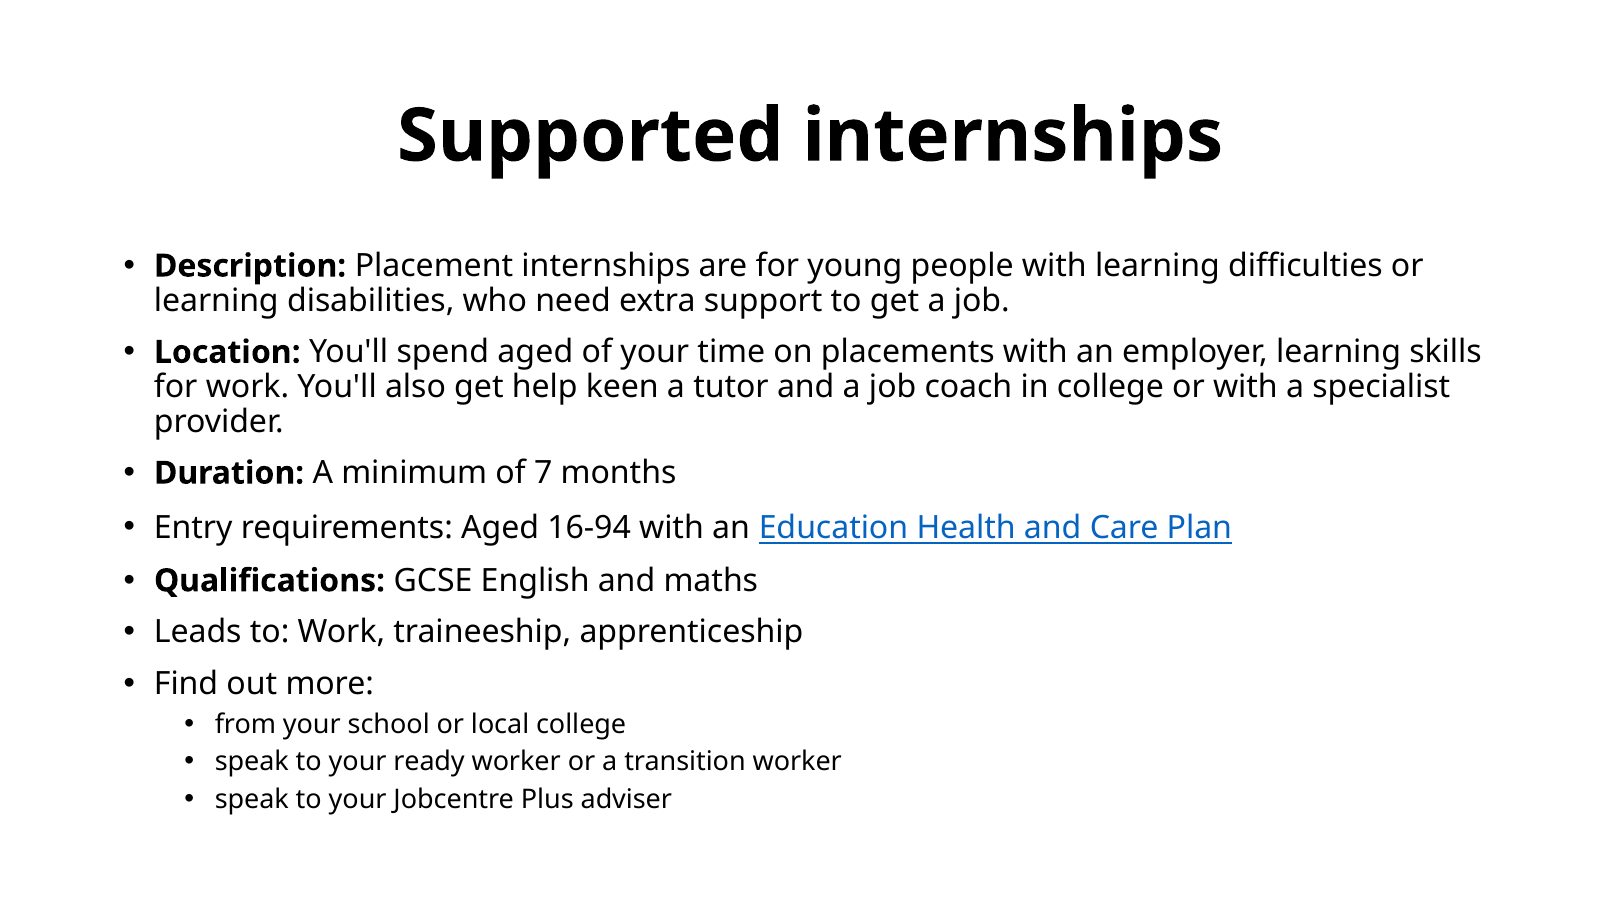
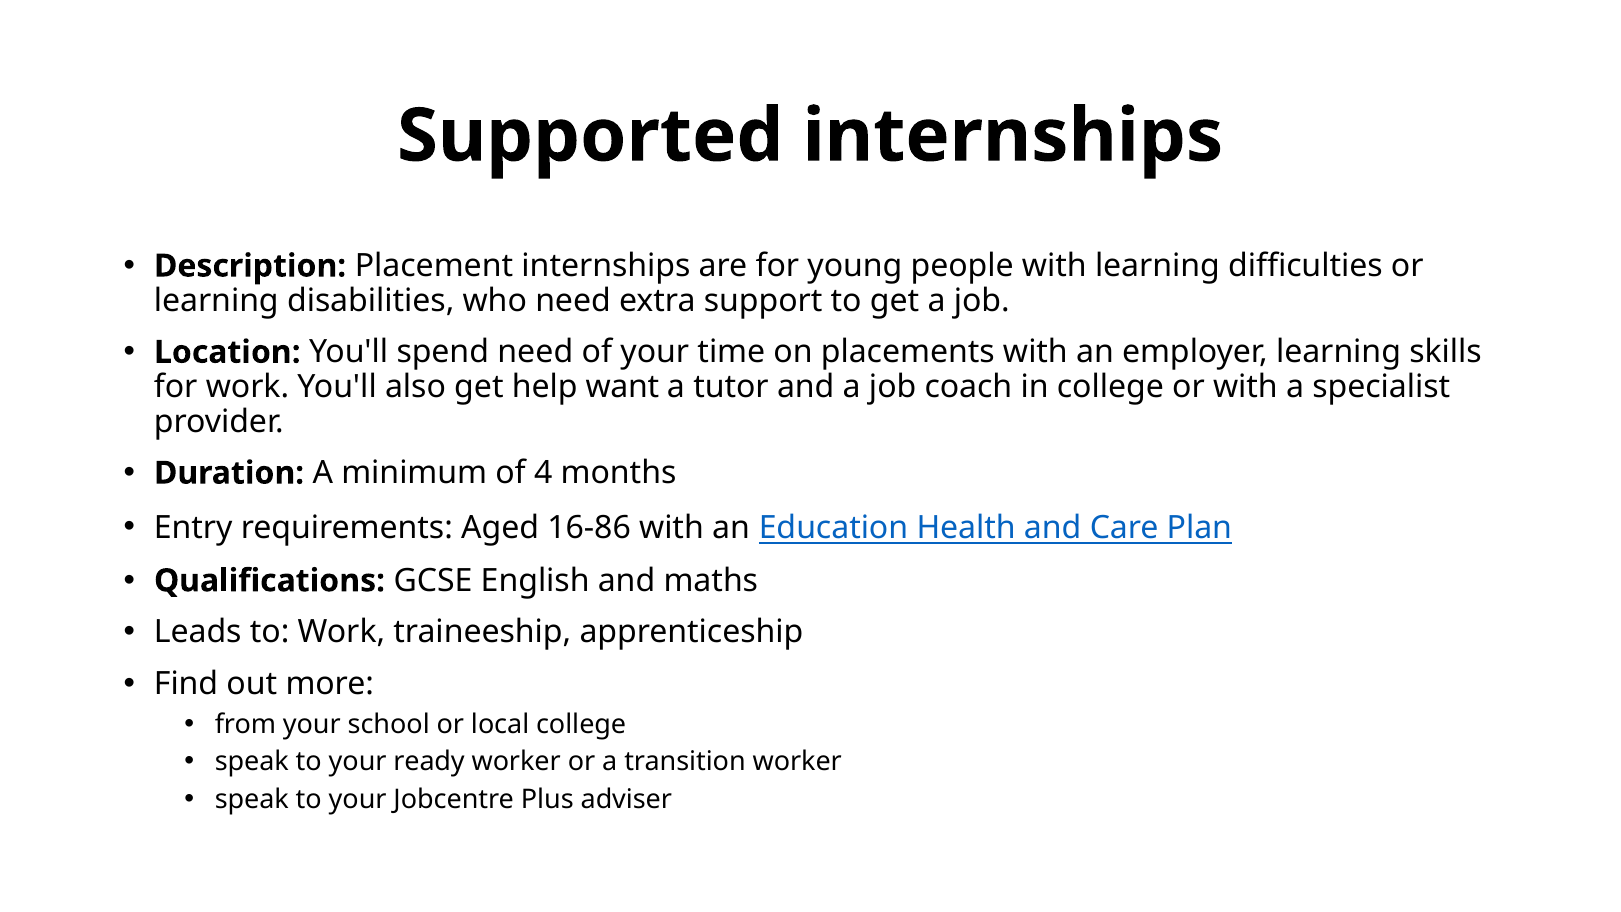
spend aged: aged -> need
keen: keen -> want
7: 7 -> 4
16-94: 16-94 -> 16-86
